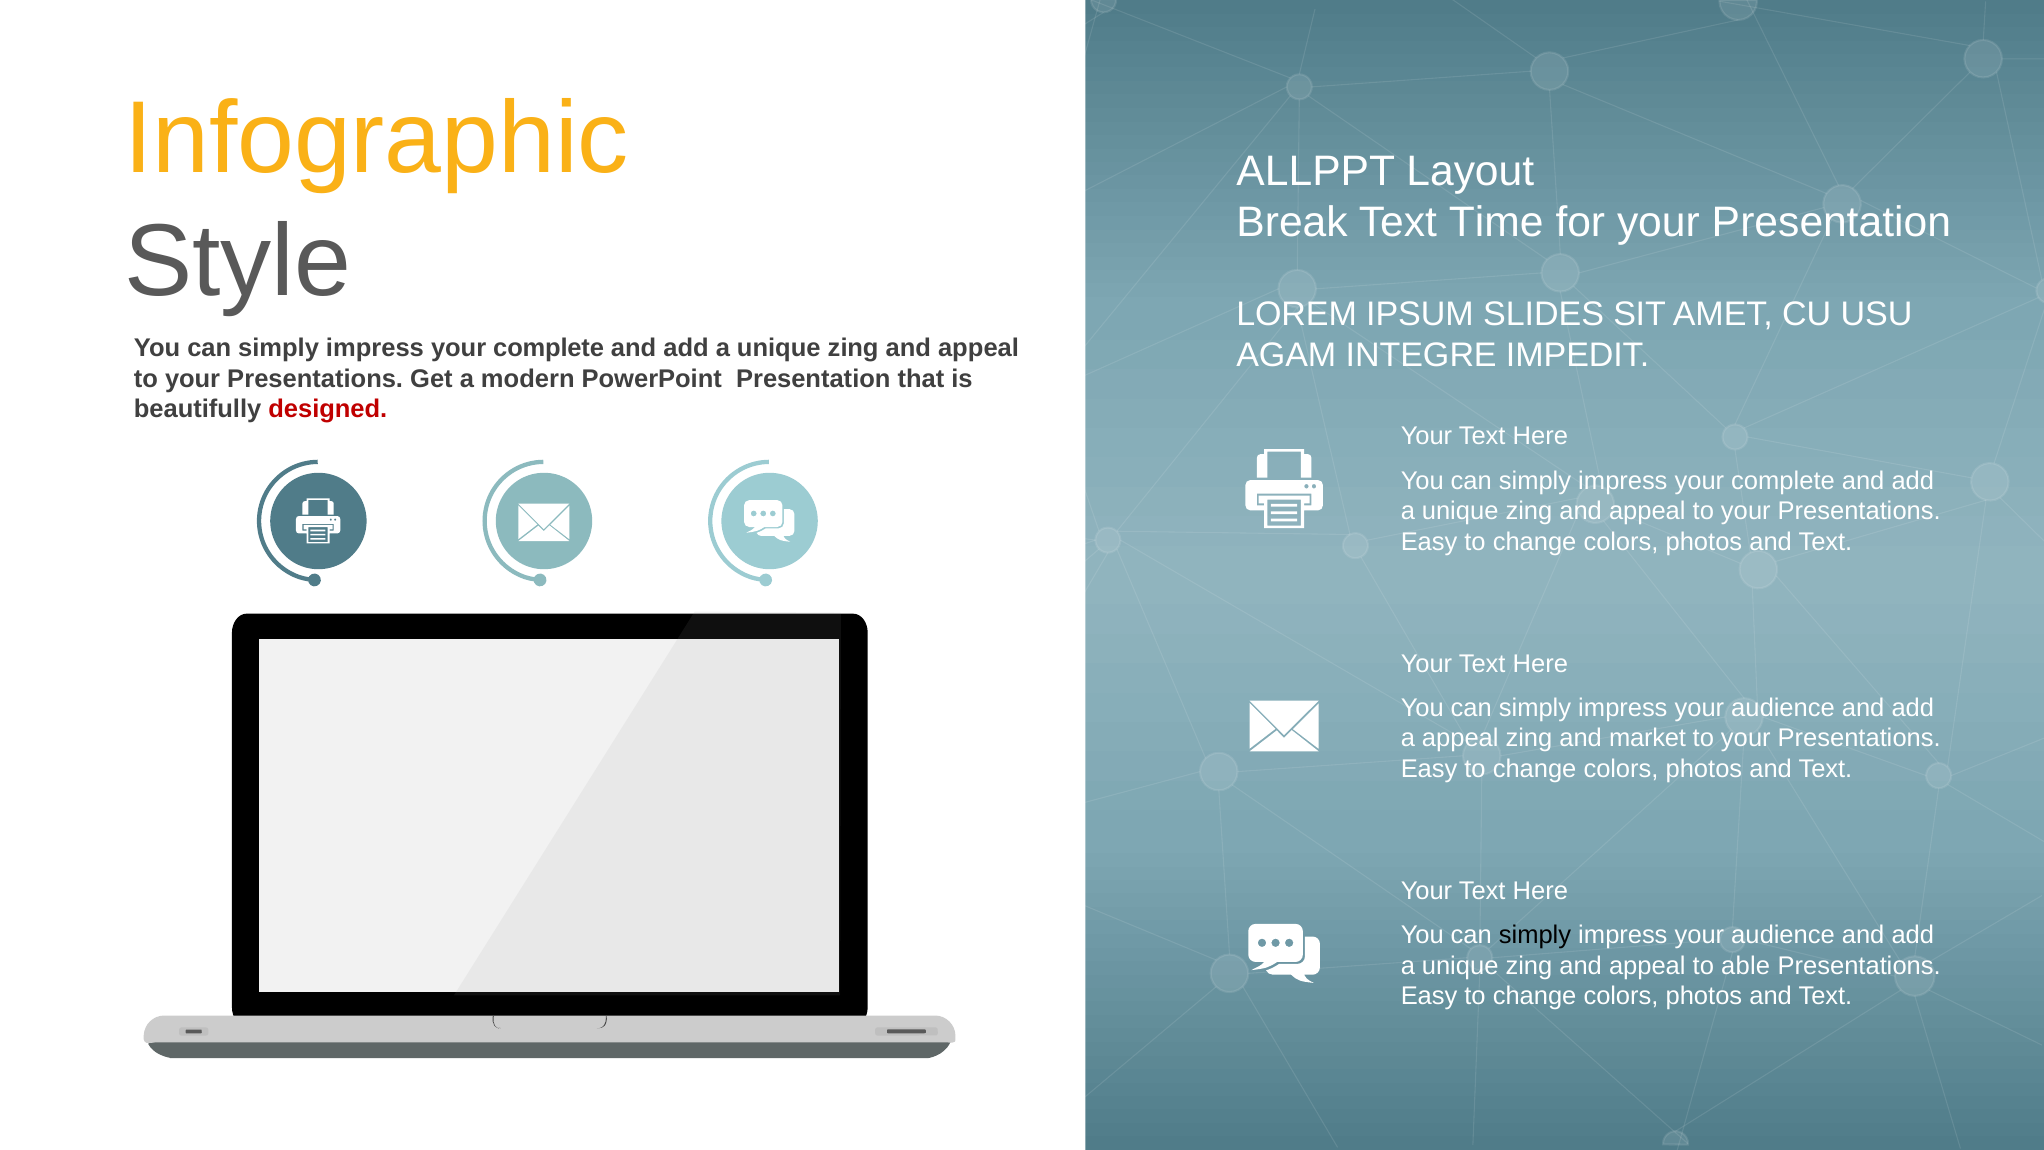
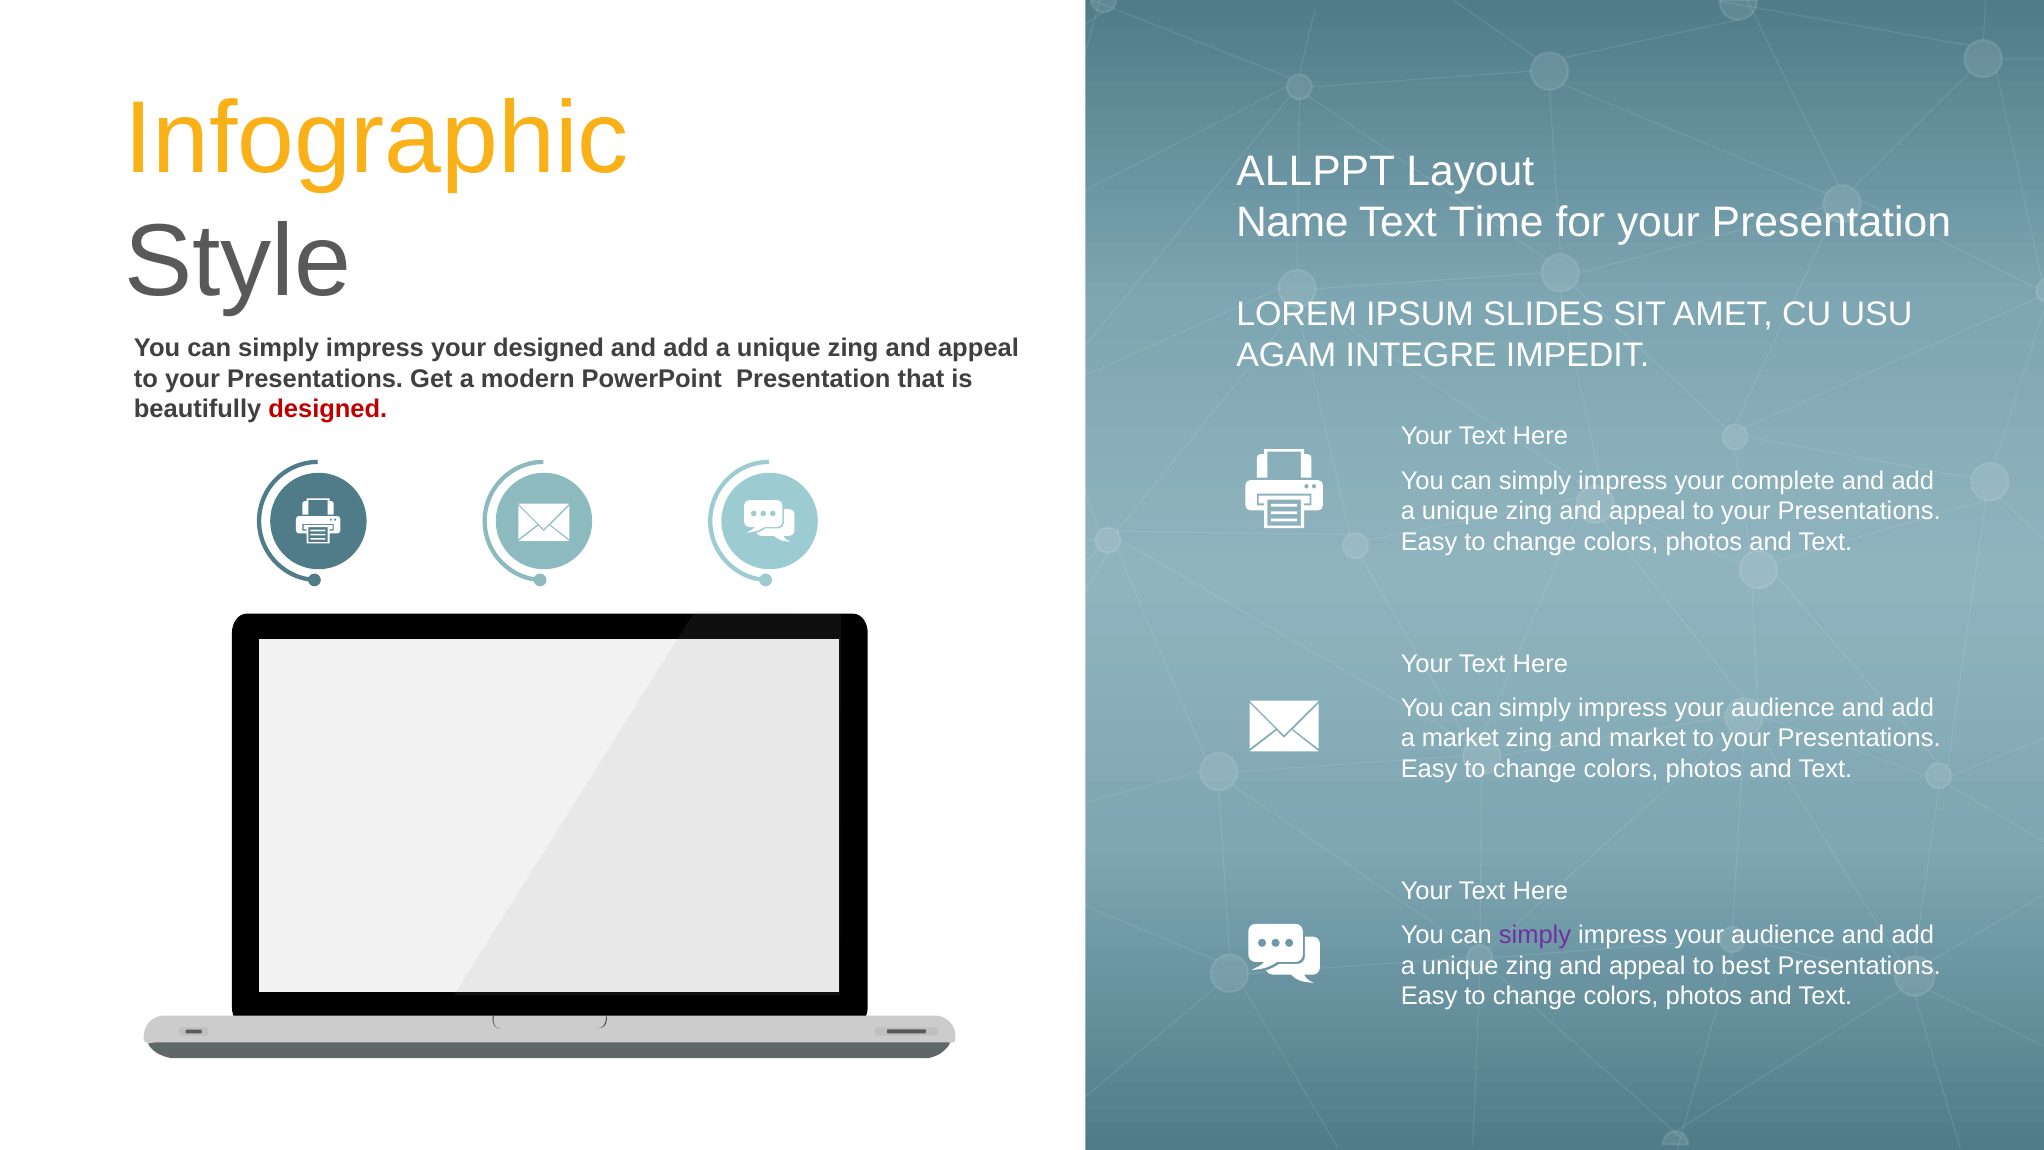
Break: Break -> Name
complete at (549, 348): complete -> designed
a appeal: appeal -> market
simply at (1535, 935) colour: black -> purple
able: able -> best
